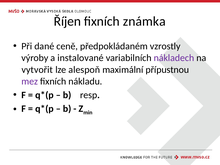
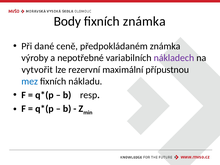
Říjen: Říjen -> Body
předpokládaném vzrostly: vzrostly -> známka
instalované: instalované -> nepotřebné
alespoň: alespoň -> rezervní
mez colour: purple -> blue
